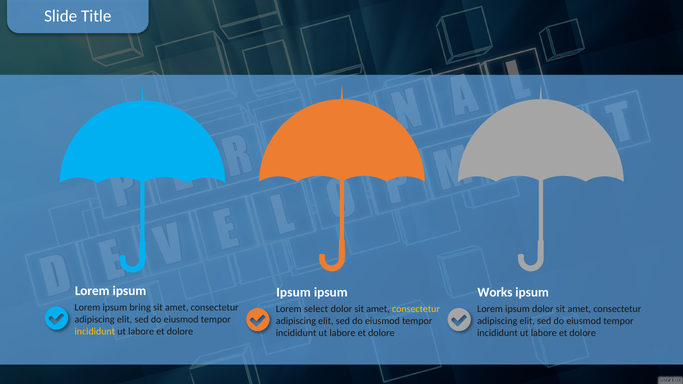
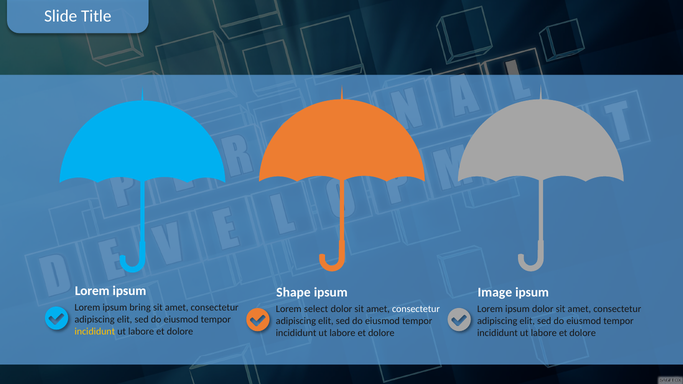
Works: Works -> Image
Ipsum at (294, 293): Ipsum -> Shape
consectetur at (416, 309) colour: yellow -> white
